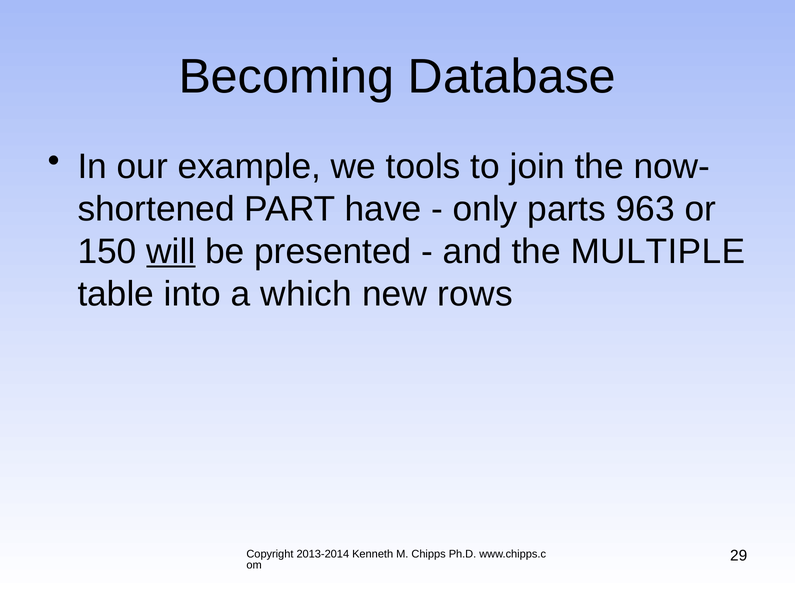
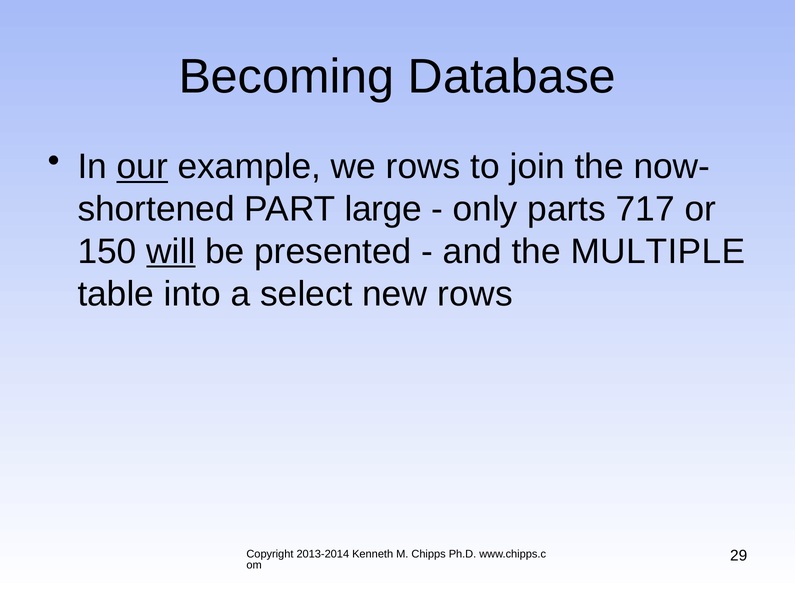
our underline: none -> present
we tools: tools -> rows
have: have -> large
963: 963 -> 717
which: which -> select
